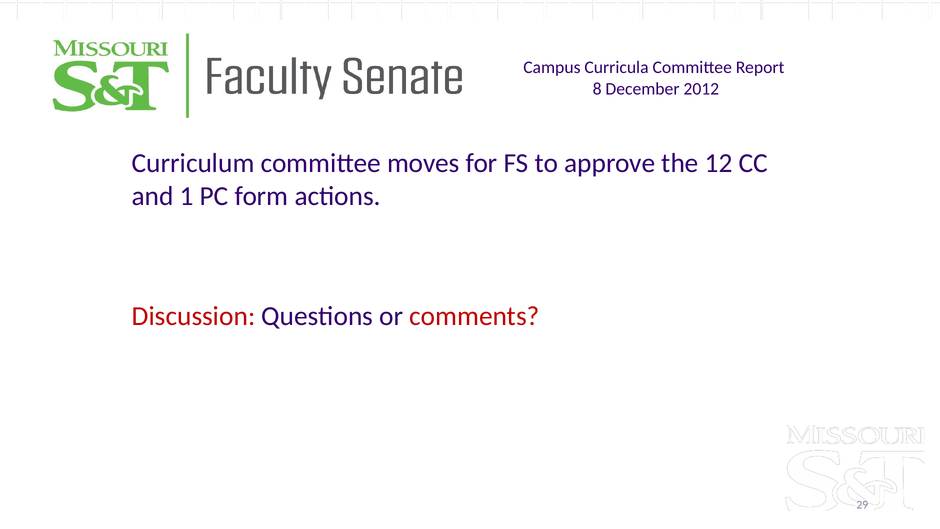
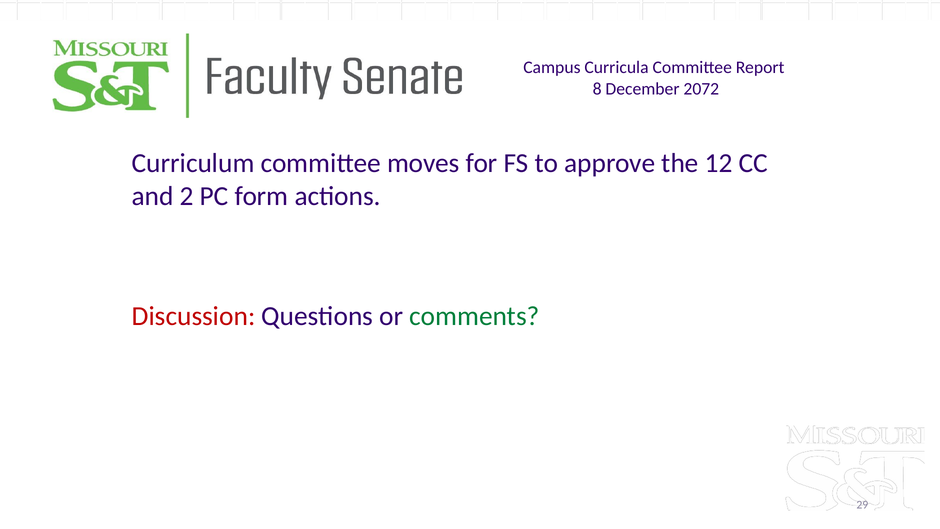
2012: 2012 -> 2072
1: 1 -> 2
comments colour: red -> green
